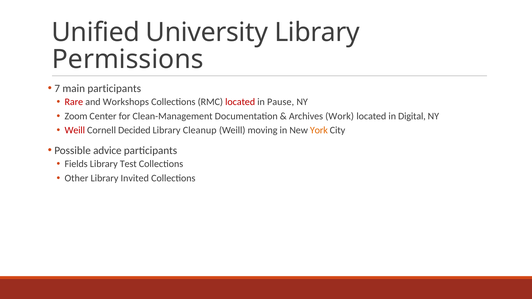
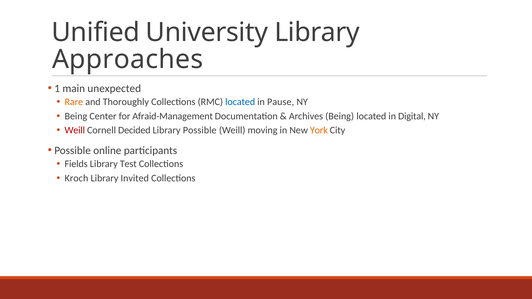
Permissions: Permissions -> Approaches
7: 7 -> 1
main participants: participants -> unexpected
Rare colour: red -> orange
Workshops: Workshops -> Thoroughly
located at (240, 102) colour: red -> blue
Zoom at (76, 116): Zoom -> Being
Clean-Management: Clean-Management -> Afraid-Management
Archives Work: Work -> Being
Library Cleanup: Cleanup -> Possible
advice: advice -> online
Other: Other -> Kroch
